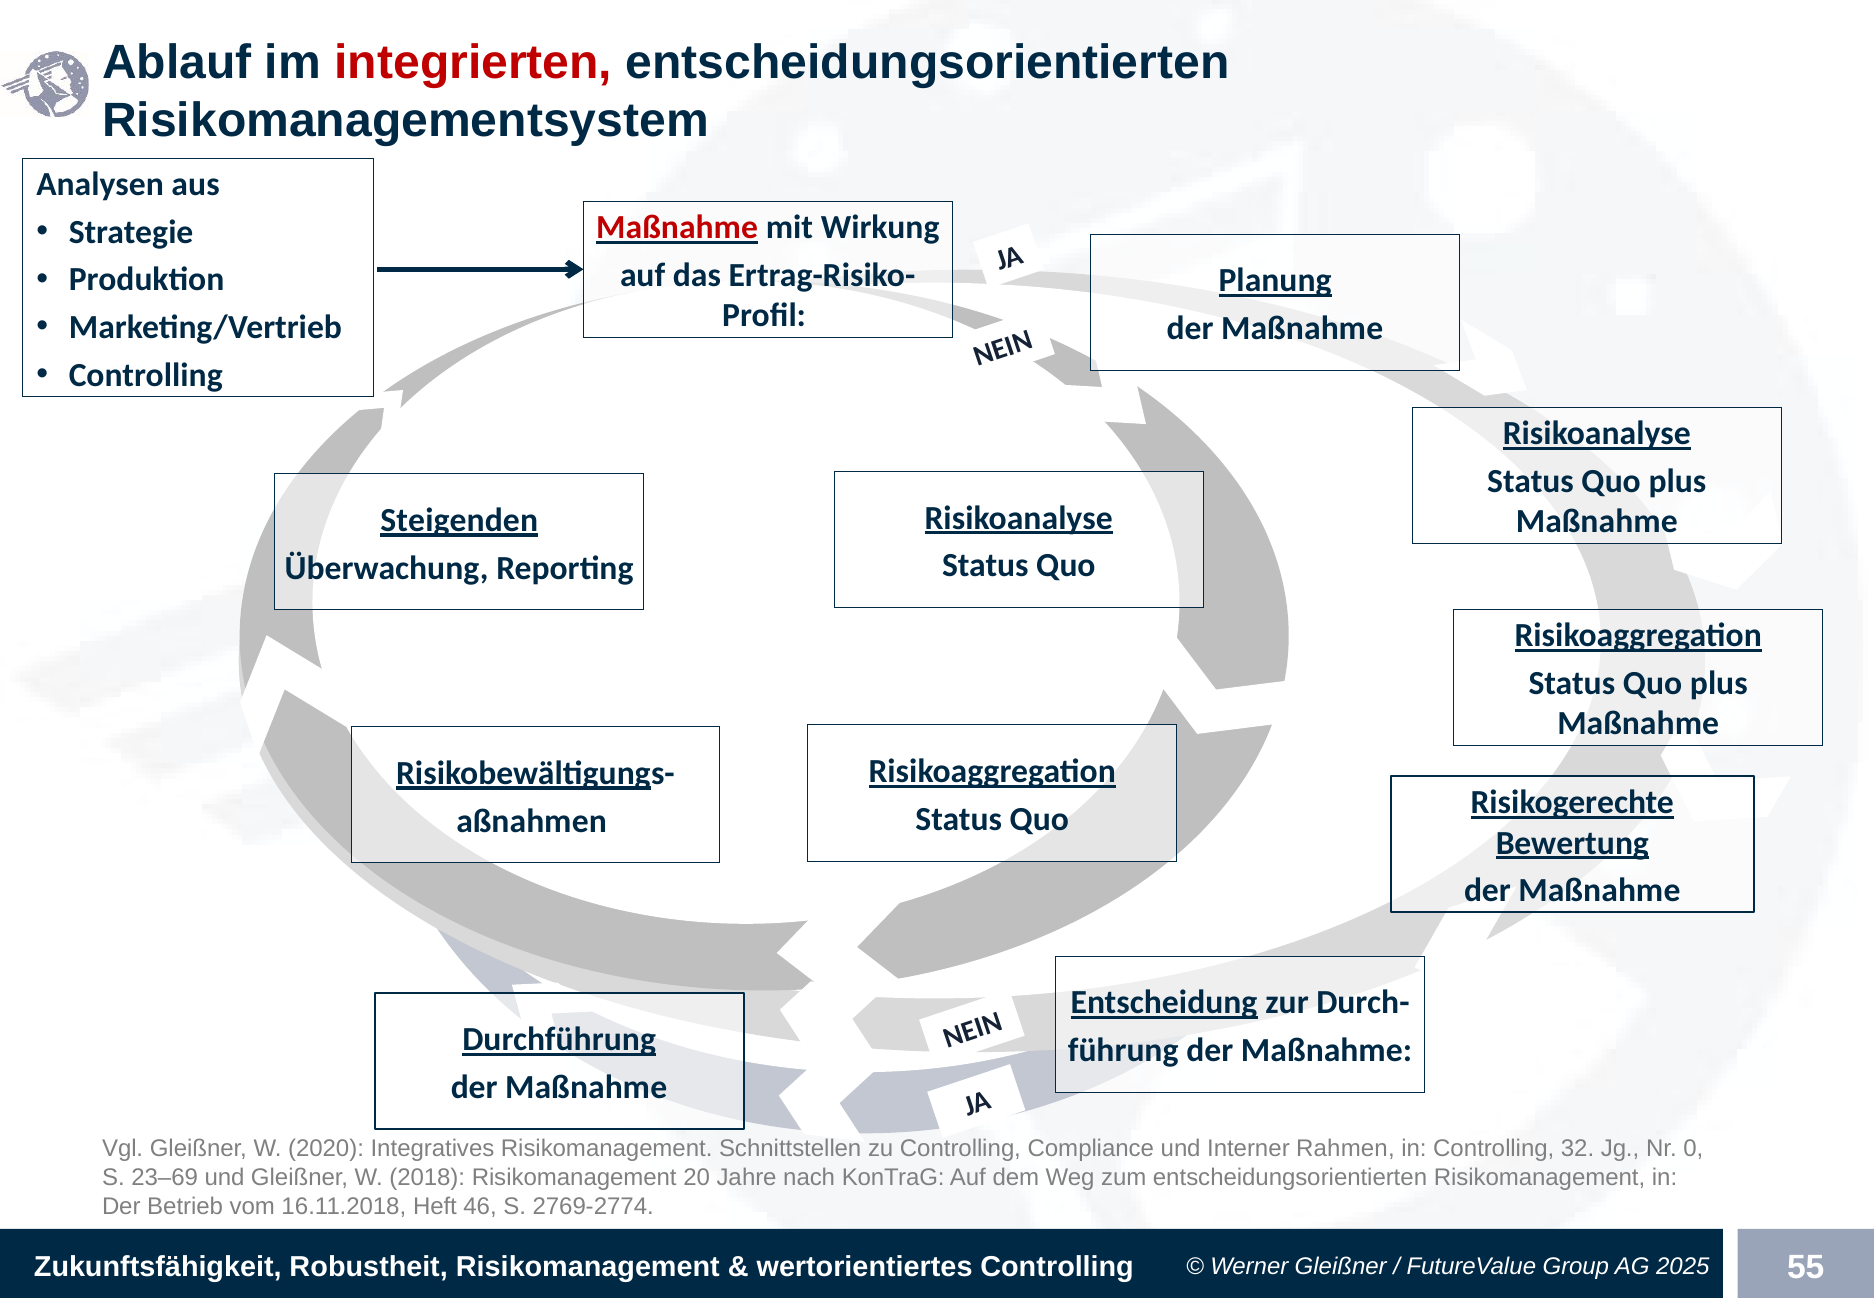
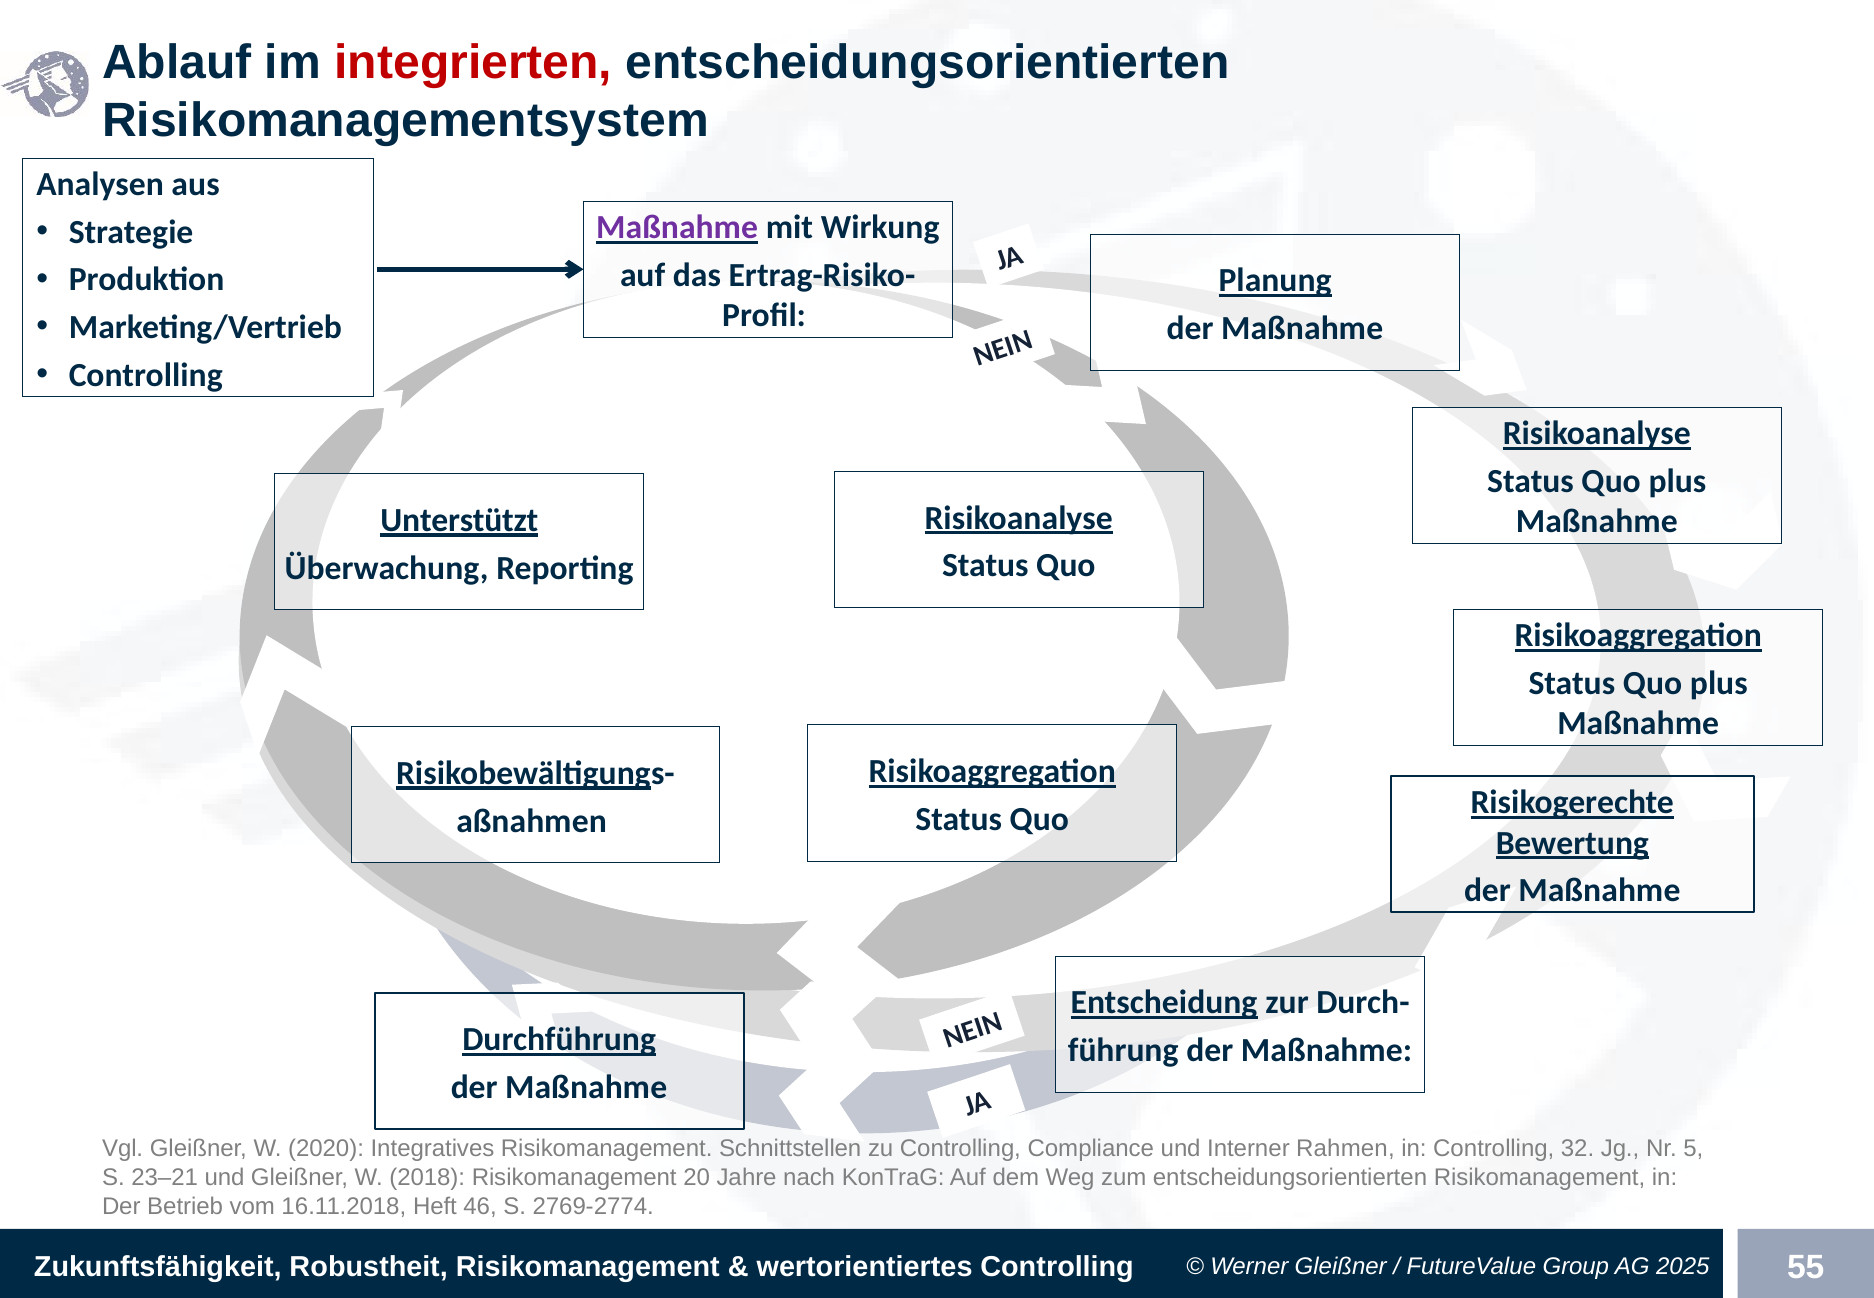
Maßnahme at (677, 227) colour: red -> purple
Steigenden: Steigenden -> Unterstützt
0: 0 -> 5
23–69: 23–69 -> 23–21
